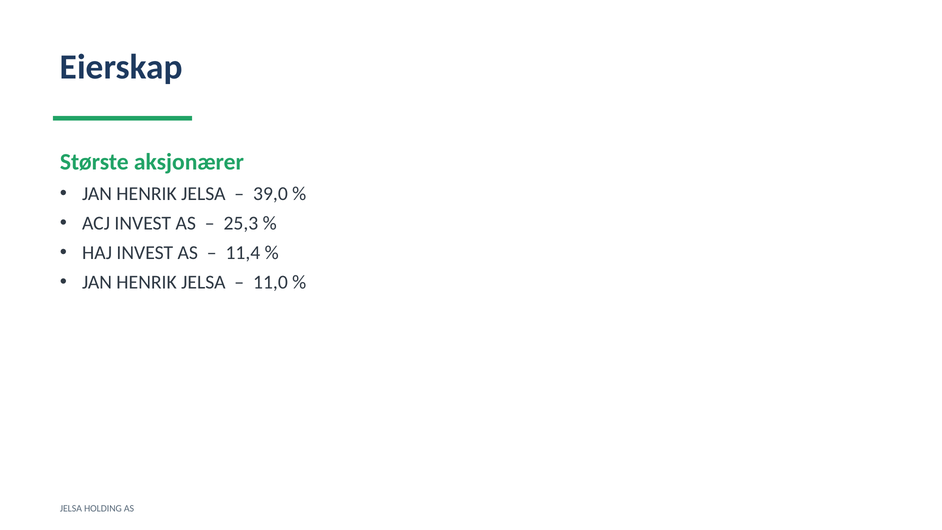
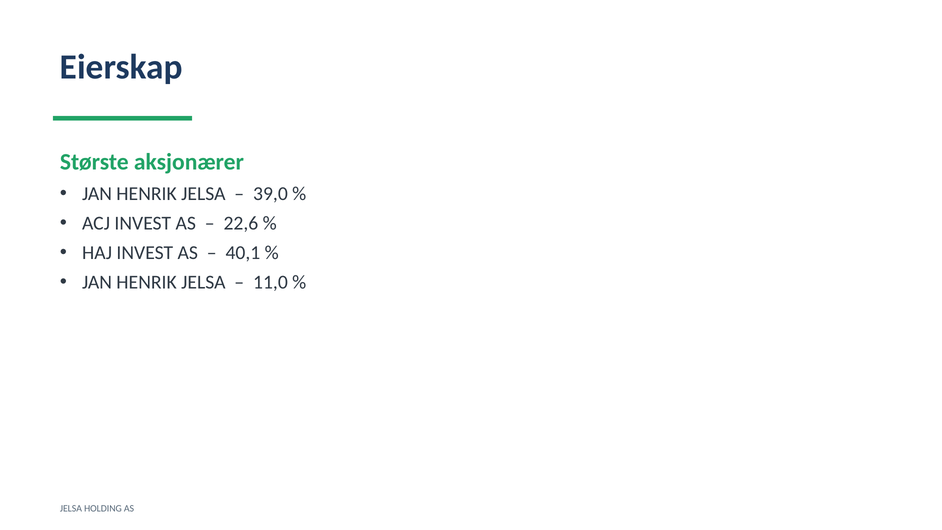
25,3: 25,3 -> 22,6
11,4: 11,4 -> 40,1
